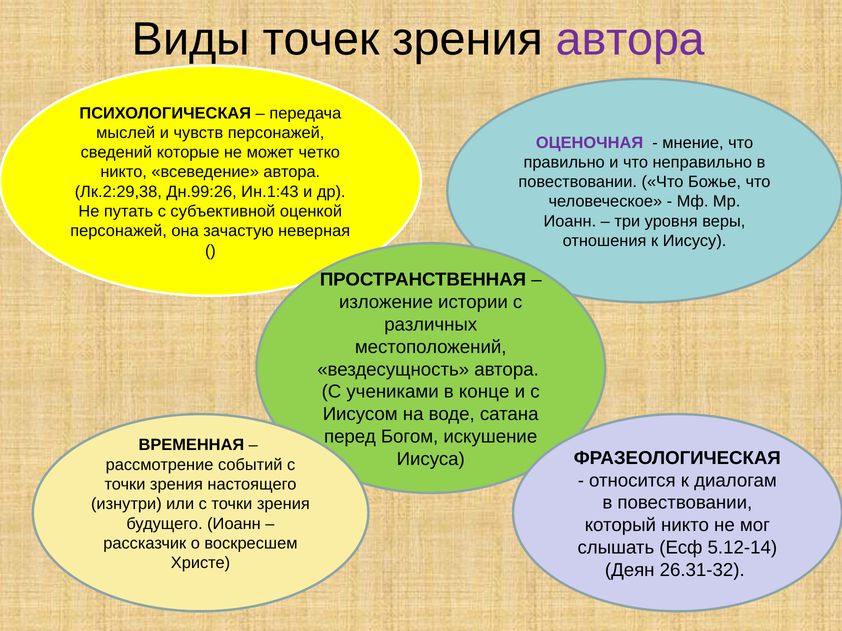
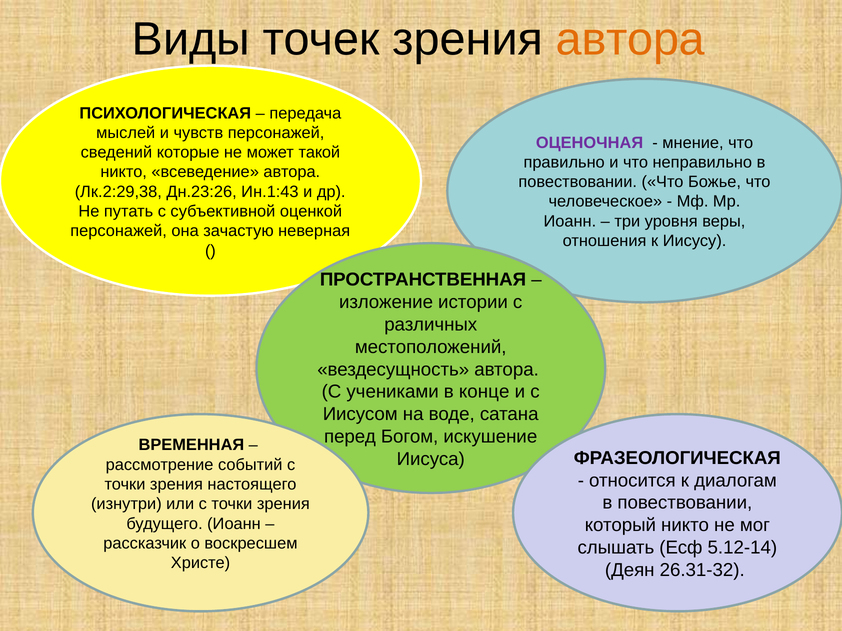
автора at (630, 39) colour: purple -> orange
четко: четко -> такой
Дн.99:26: Дн.99:26 -> Дн.23:26
